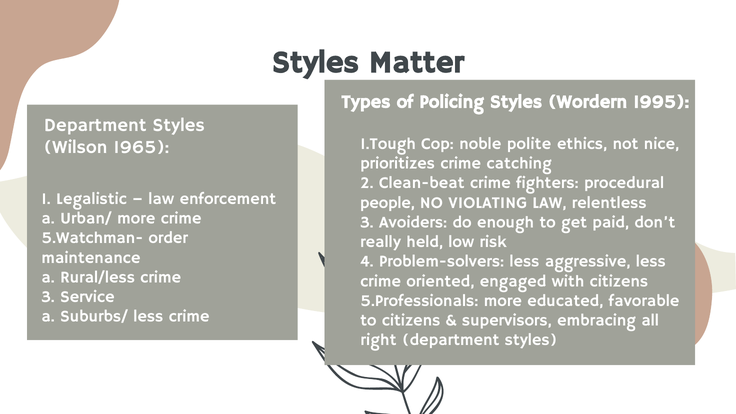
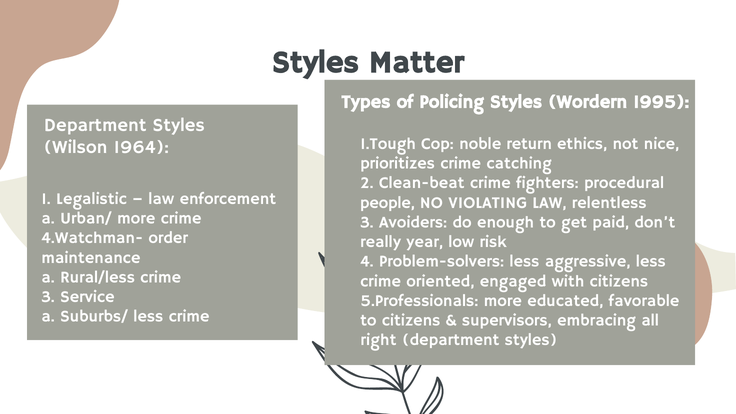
polite: polite -> return
1965: 1965 -> 1964
5.Watchman-: 5.Watchman- -> 4.Watchman-
held: held -> year
